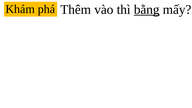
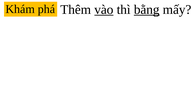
vào underline: none -> present
